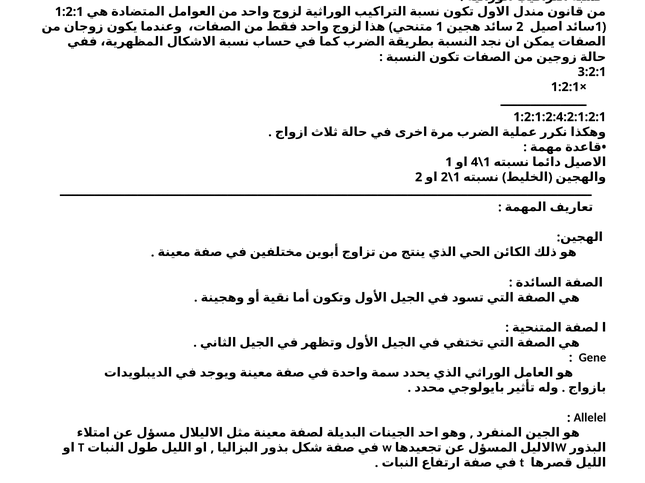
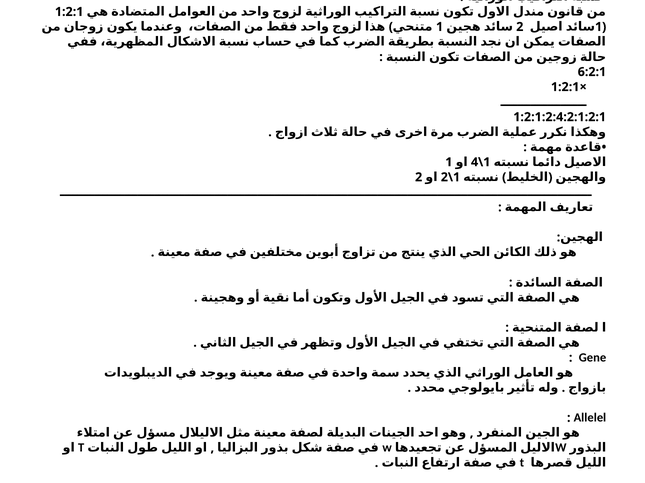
3:2:1: 3:2:1 -> 6:2:1
